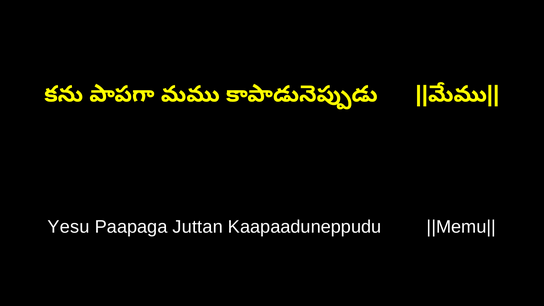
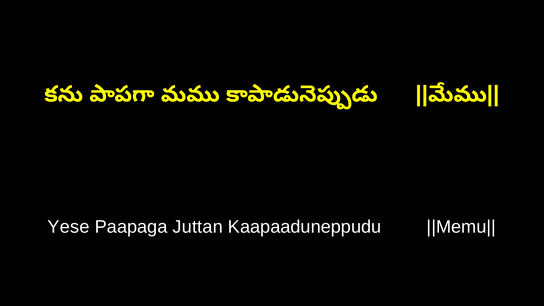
Yesu: Yesu -> Yese
